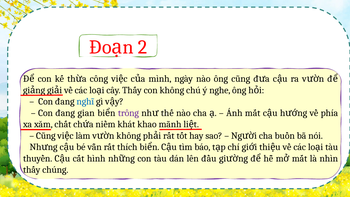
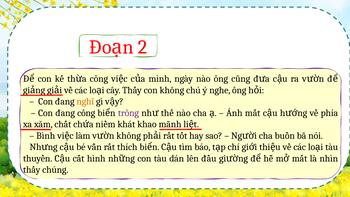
nghĩ colour: blue -> orange
đang gian: gian -> công
Cũng at (46, 136): Cũng -> Bình
